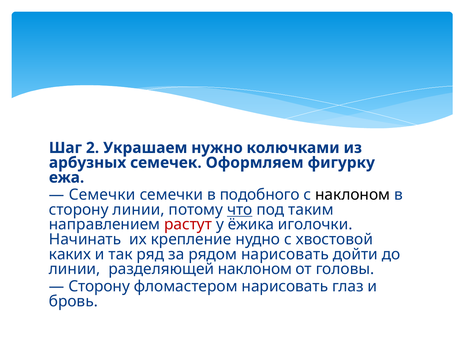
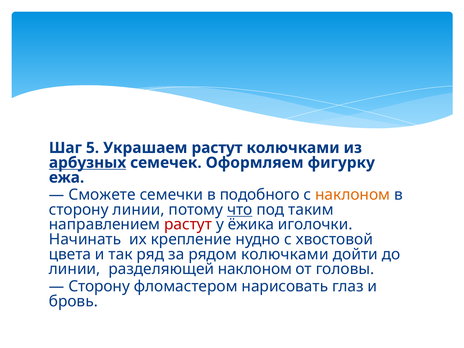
2: 2 -> 5
Украшаем нужно: нужно -> растут
арбузных underline: none -> present
Семечки at (102, 195): Семечки -> Сможете
наклоном at (353, 195) colour: black -> orange
каких: каких -> цвета
рядом нарисовать: нарисовать -> колючками
